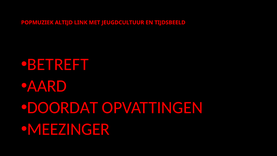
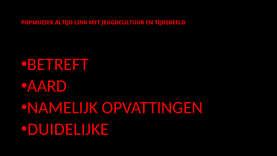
DOORDAT: DOORDAT -> NAMELIJK
MEEZINGER: MEEZINGER -> DUIDELIJKE
